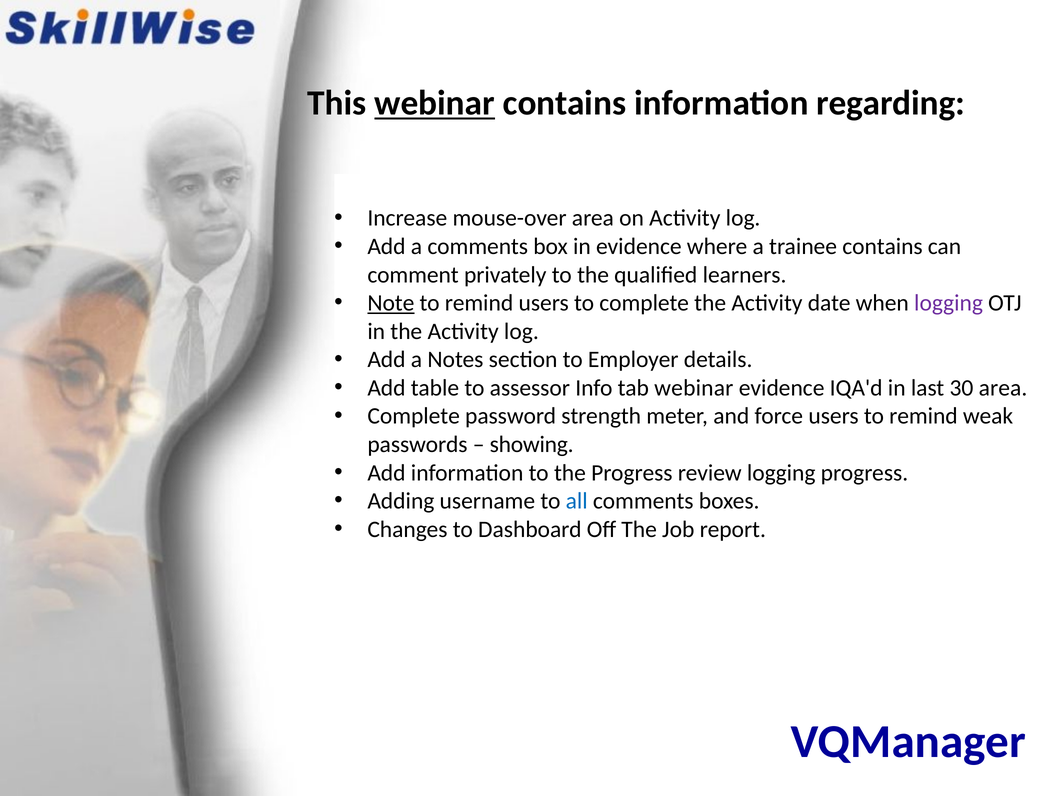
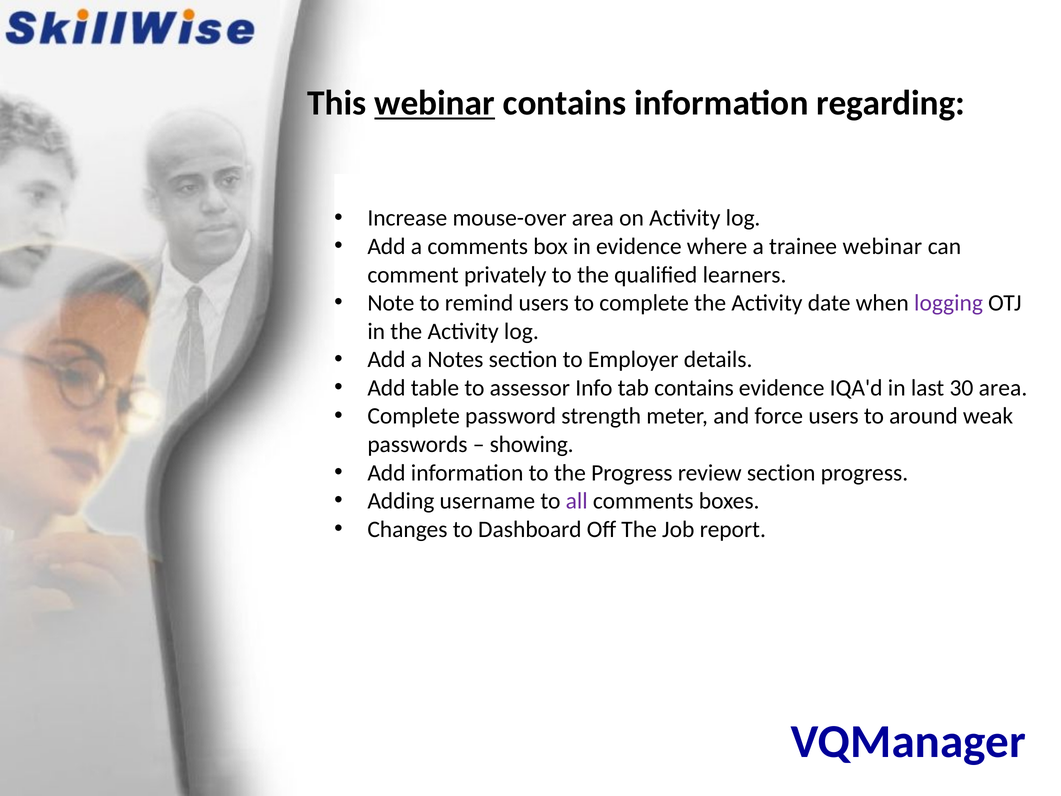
trainee contains: contains -> webinar
Note underline: present -> none
tab webinar: webinar -> contains
users to remind: remind -> around
review logging: logging -> section
all colour: blue -> purple
